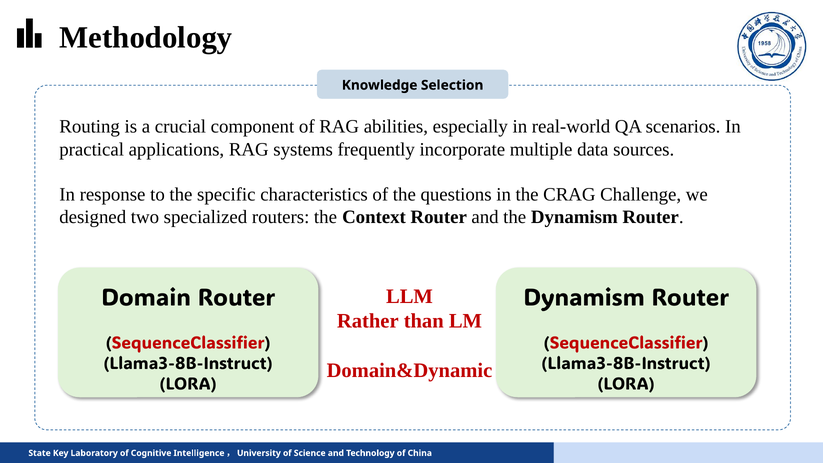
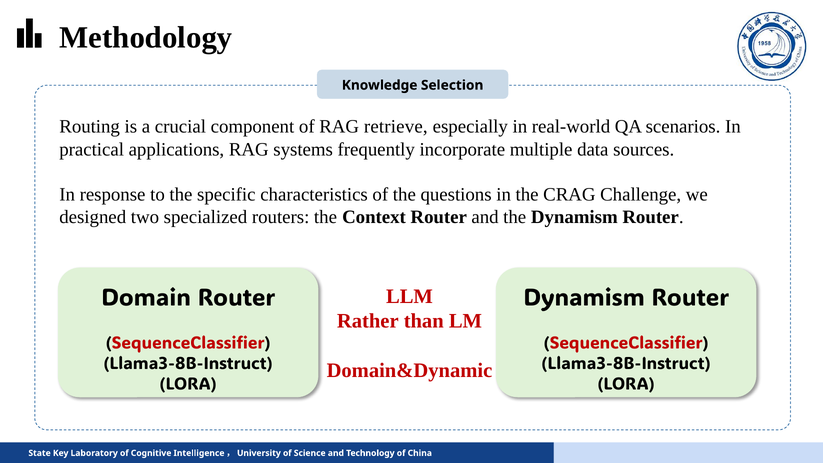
abilities: abilities -> retrieve
